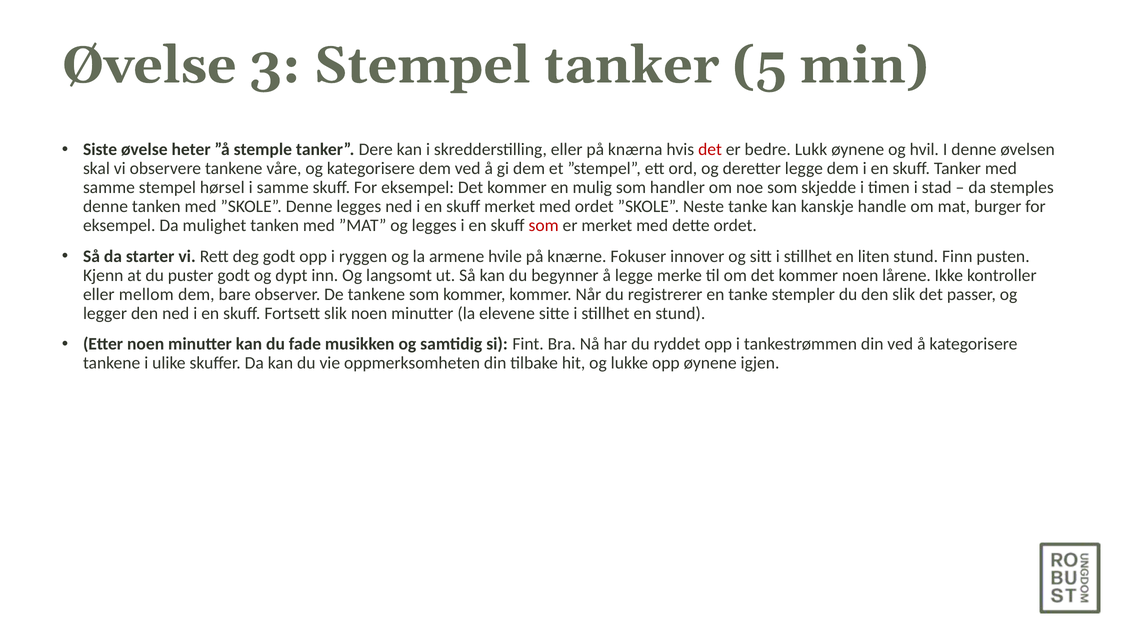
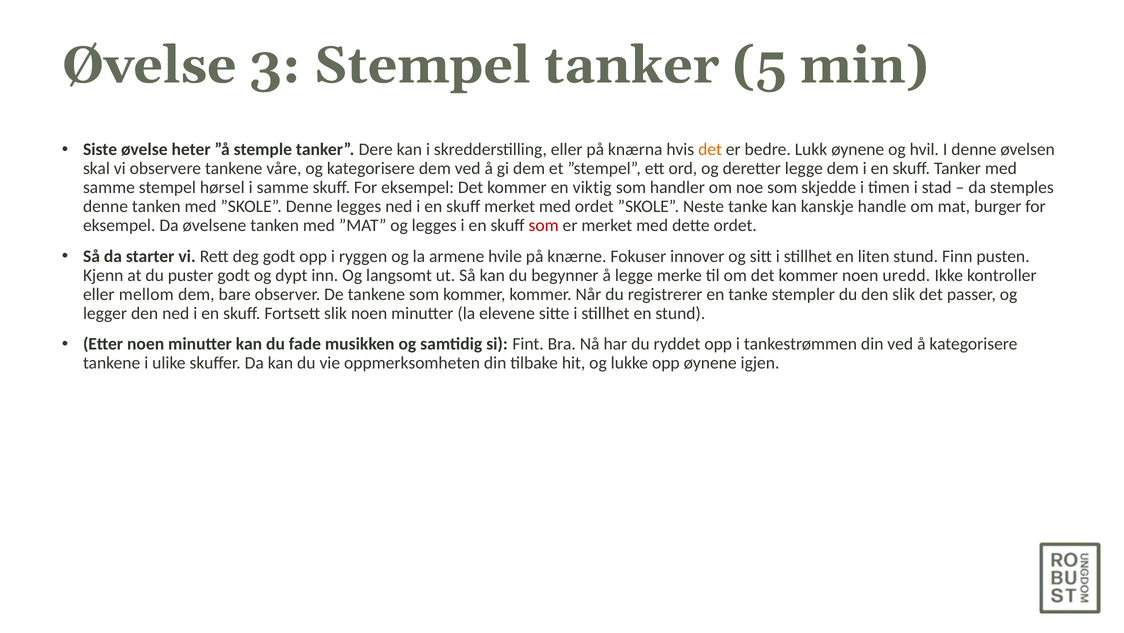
det at (710, 149) colour: red -> orange
mulig: mulig -> viktig
mulighet: mulighet -> øvelsene
lårene: lårene -> uredd
